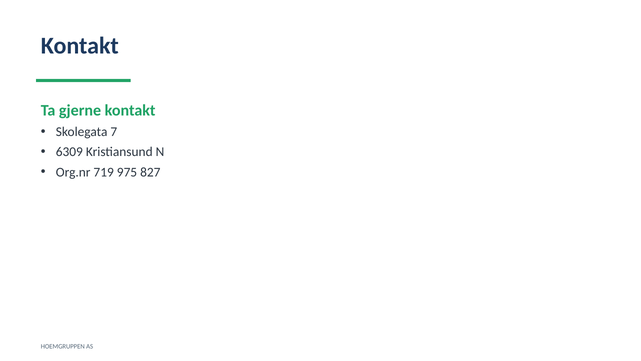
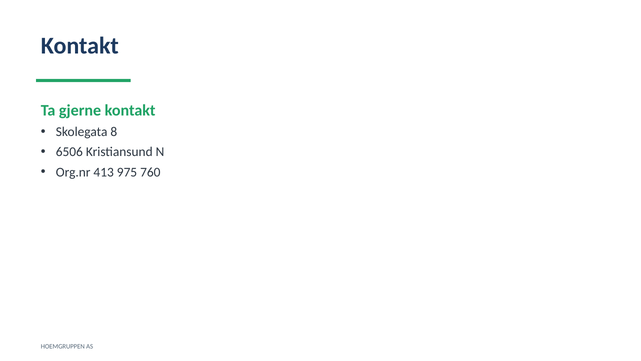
7: 7 -> 8
6309: 6309 -> 6506
719: 719 -> 413
827: 827 -> 760
